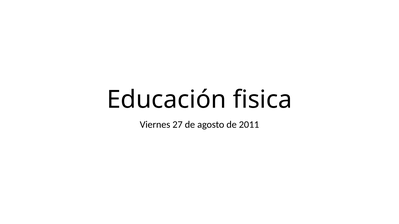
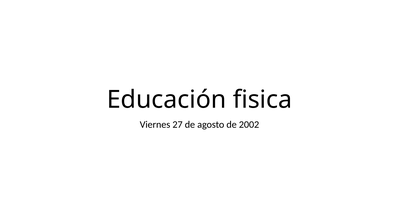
2011: 2011 -> 2002
